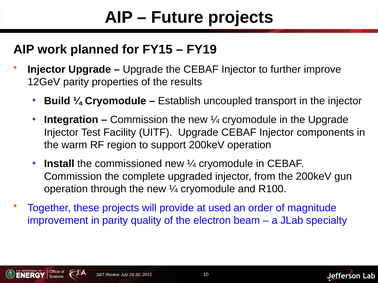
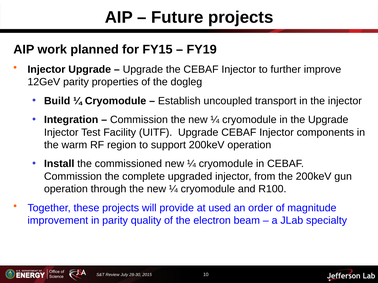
results: results -> dogleg
